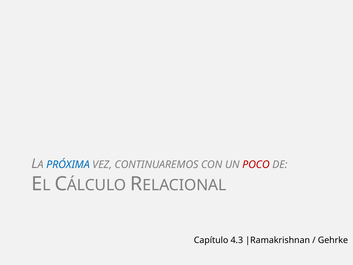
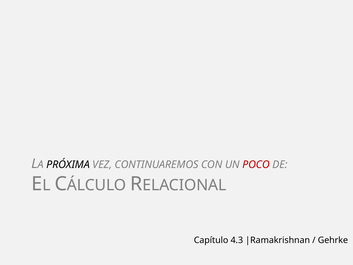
PRÓXIMA colour: blue -> black
